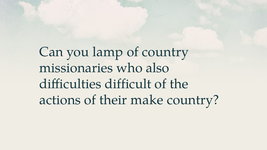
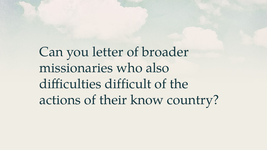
lamp: lamp -> letter
of country: country -> broader
make: make -> know
